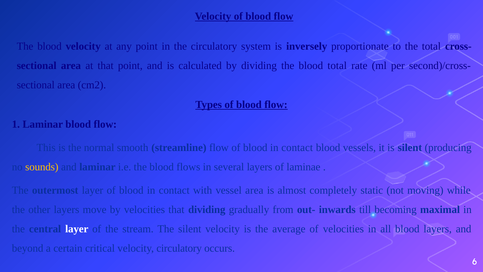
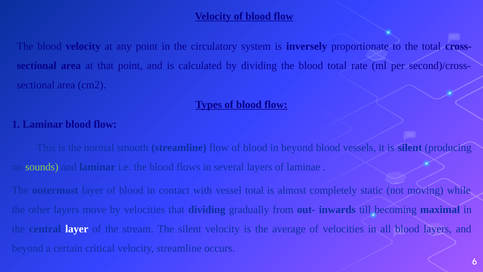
contact at (297, 147): contact -> beyond
sounds colour: yellow -> light green
vessel area: area -> total
velocity circulatory: circulatory -> streamline
